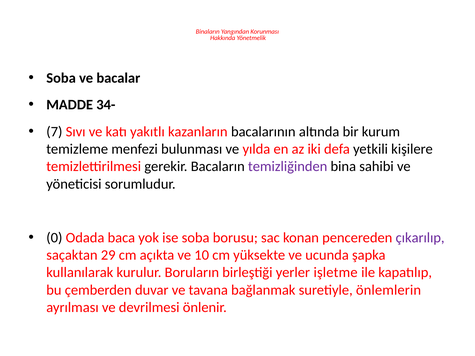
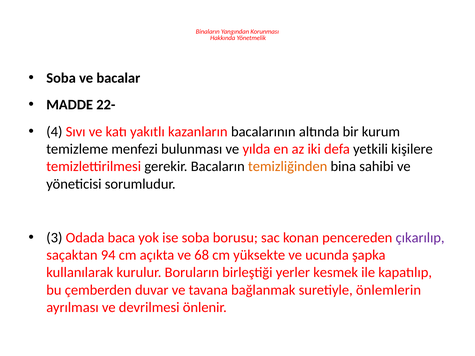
34-: 34- -> 22-
7: 7 -> 4
temizliğinden colour: purple -> orange
0: 0 -> 3
29: 29 -> 94
10: 10 -> 68
işletme: işletme -> kesmek
